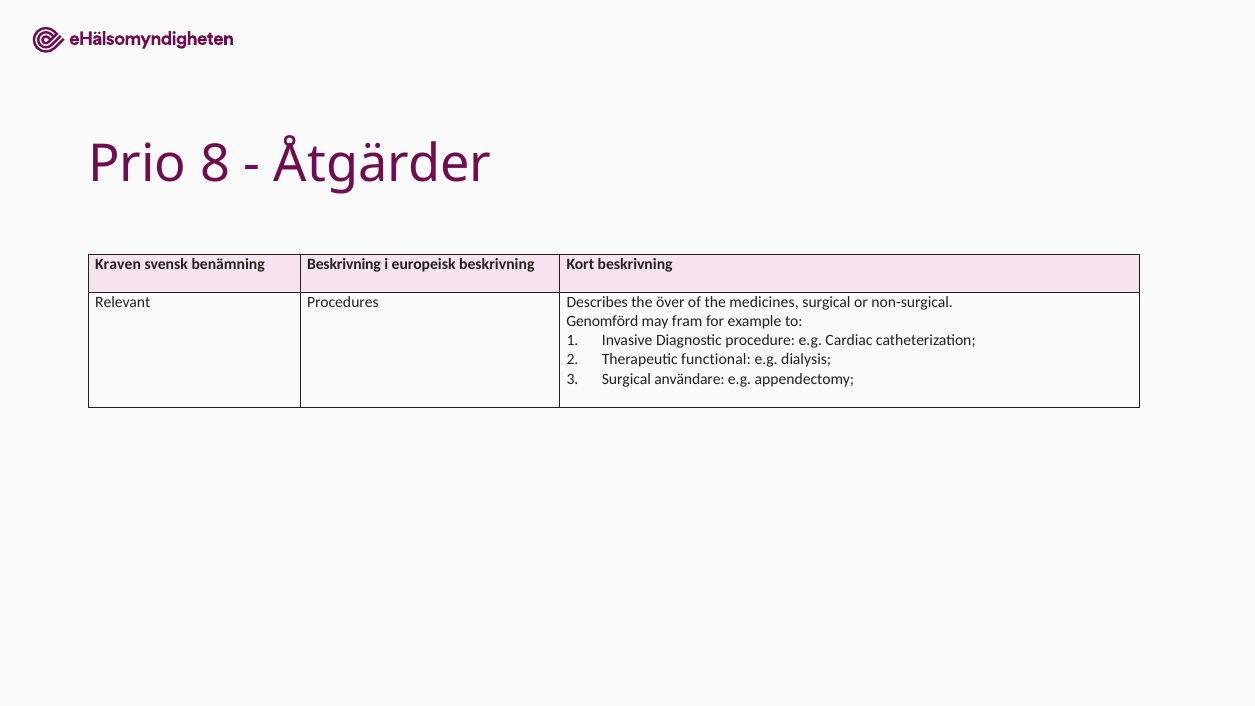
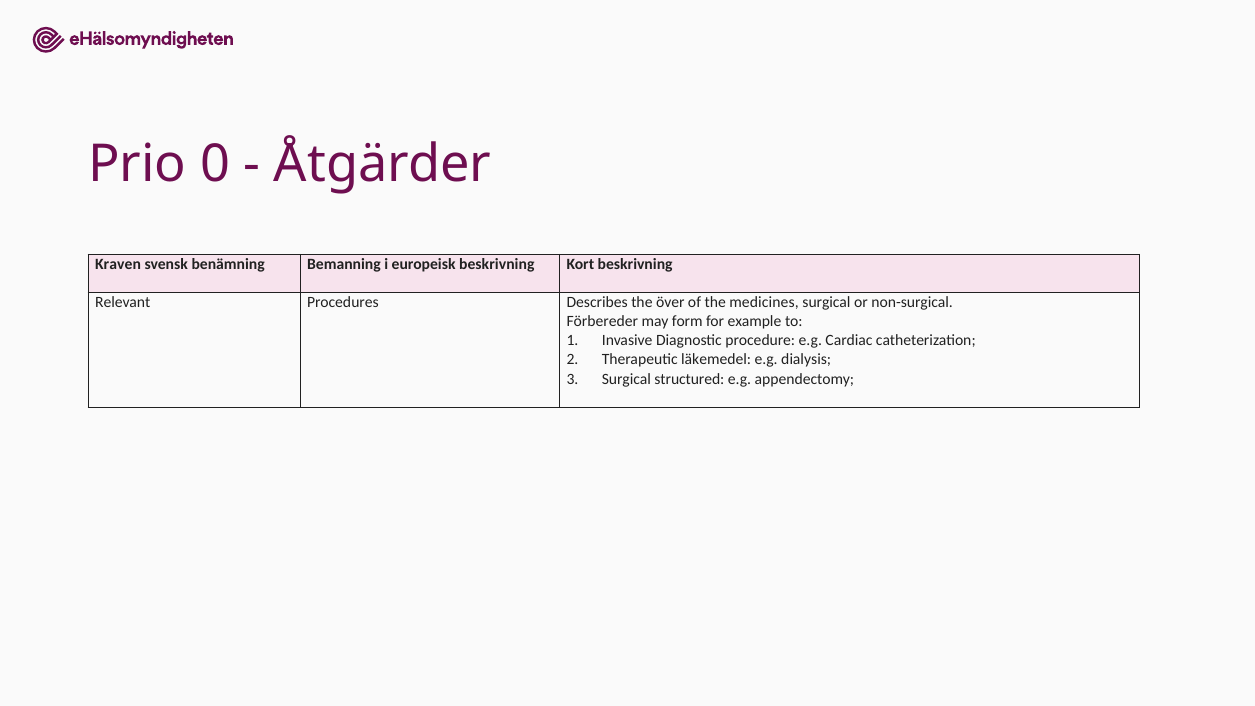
8: 8 -> 0
benämning Beskrivning: Beskrivning -> Bemanning
Genomförd: Genomförd -> Förbereder
fram: fram -> form
functional: functional -> läkemedel
användare: användare -> structured
